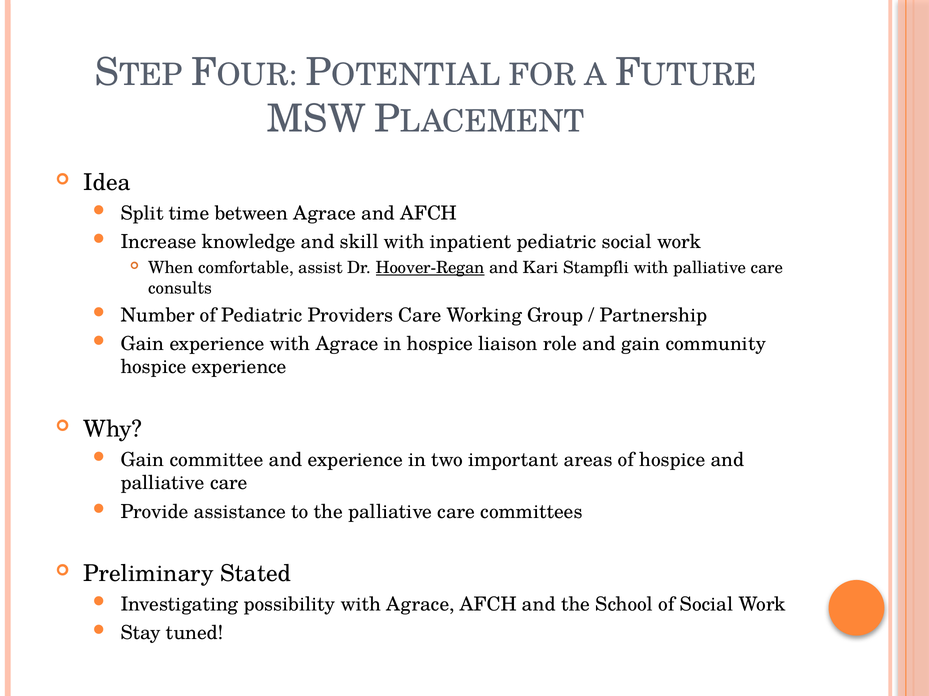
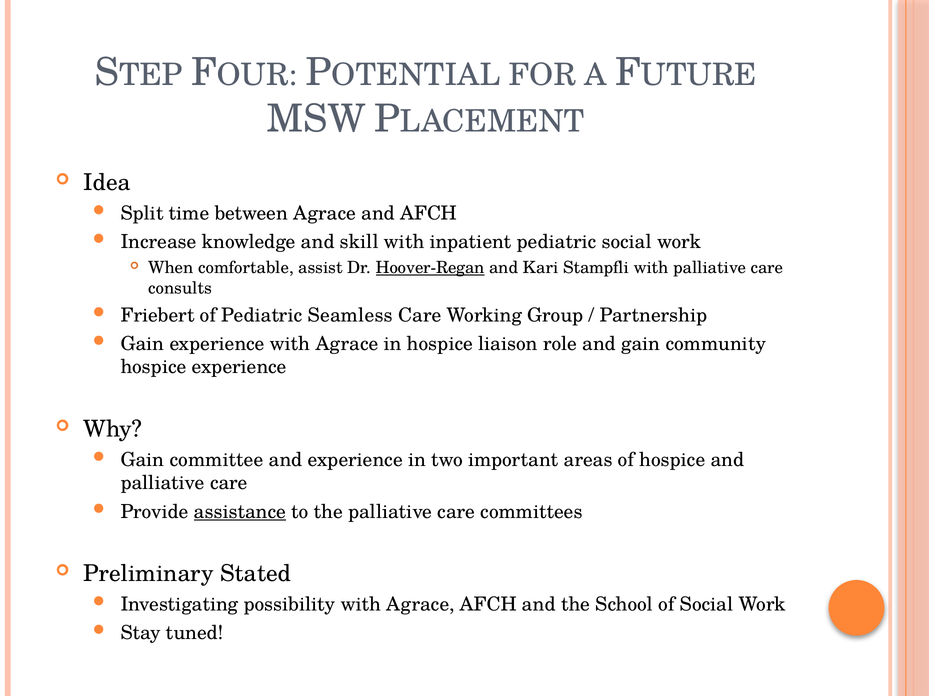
Number: Number -> Friebert
Providers: Providers -> Seamless
assistance underline: none -> present
